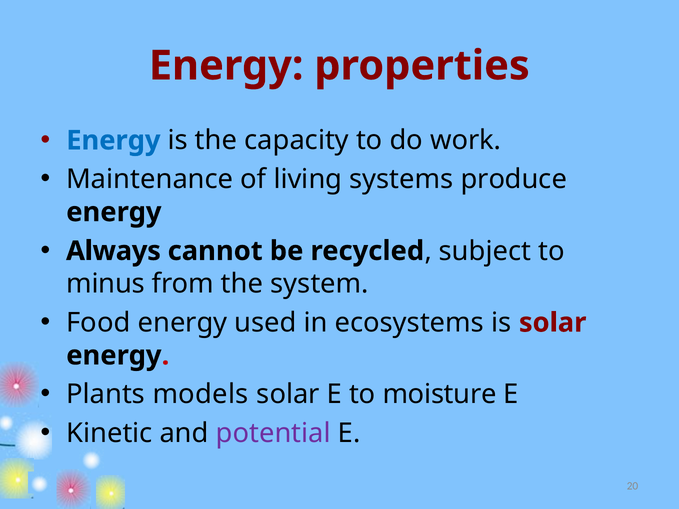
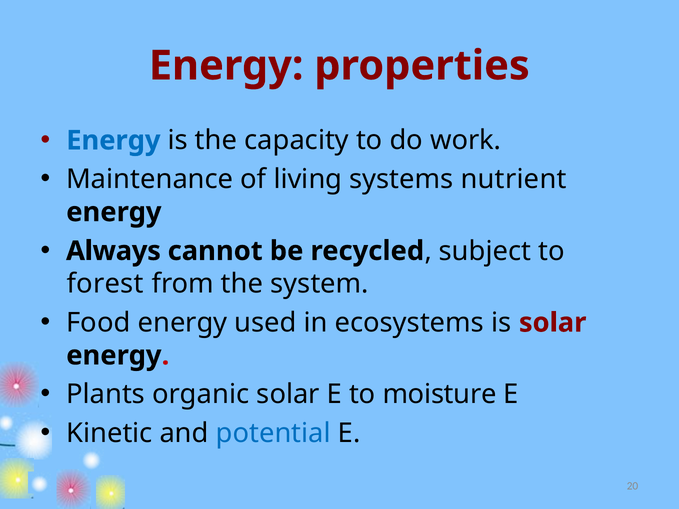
produce: produce -> nutrient
minus: minus -> forest
models: models -> organic
potential colour: purple -> blue
